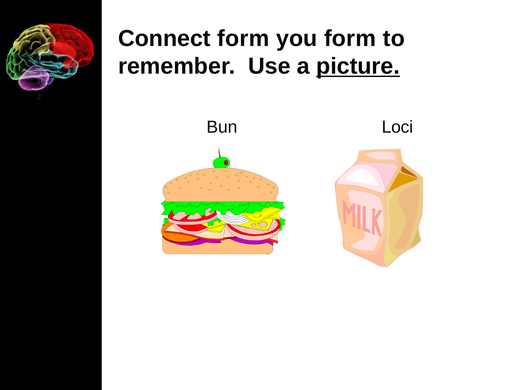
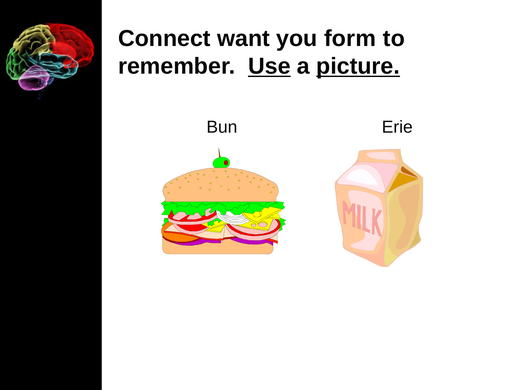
Connect form: form -> want
Use underline: none -> present
Loci: Loci -> Erie
